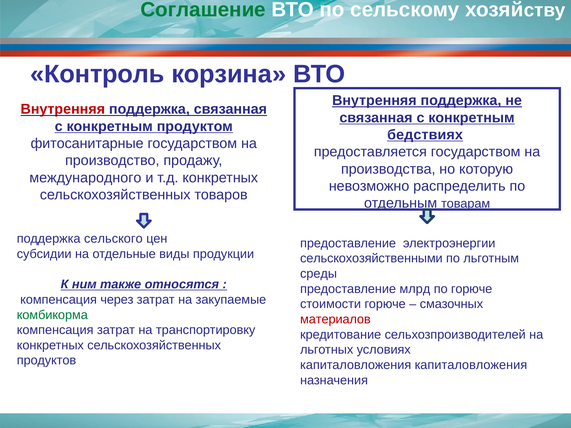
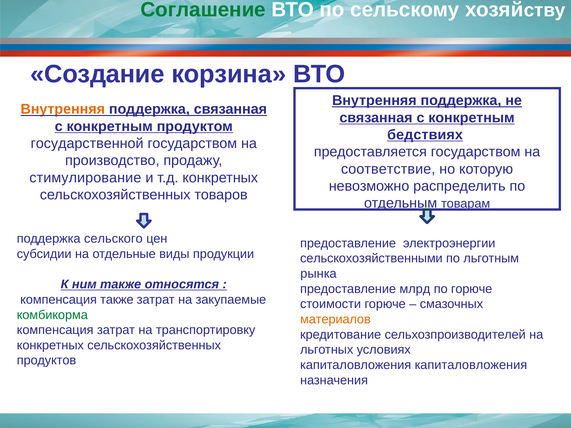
Контроль: Контроль -> Создание
Внутренняя at (63, 109) colour: red -> orange
фитосанитарные: фитосанитарные -> государственной
производства: производства -> соответствие
международного: международного -> стимулирование
среды: среды -> рынка
компенсация через: через -> также
материалов colour: red -> orange
